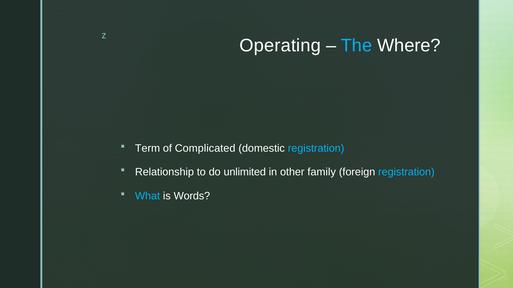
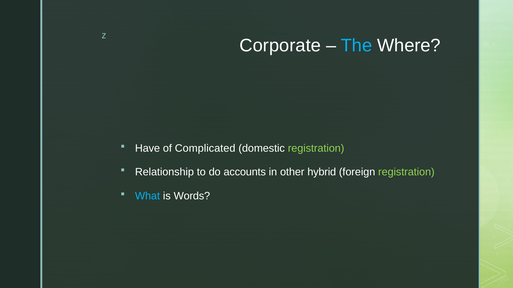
Operating: Operating -> Corporate
Term: Term -> Have
registration at (316, 149) colour: light blue -> light green
unlimited: unlimited -> accounts
family: family -> hybrid
registration at (406, 172) colour: light blue -> light green
